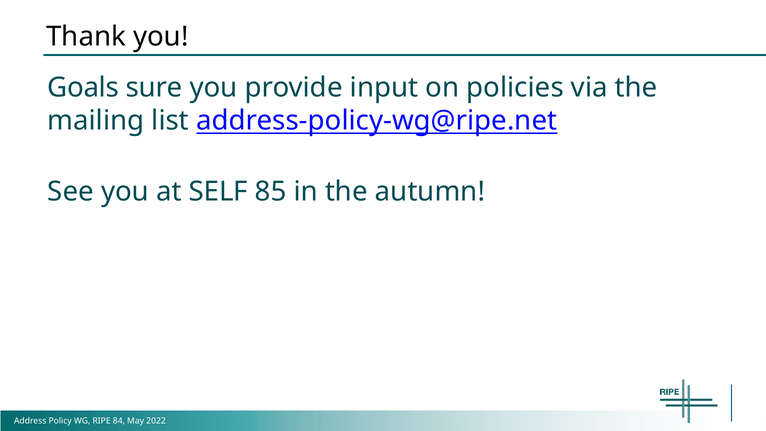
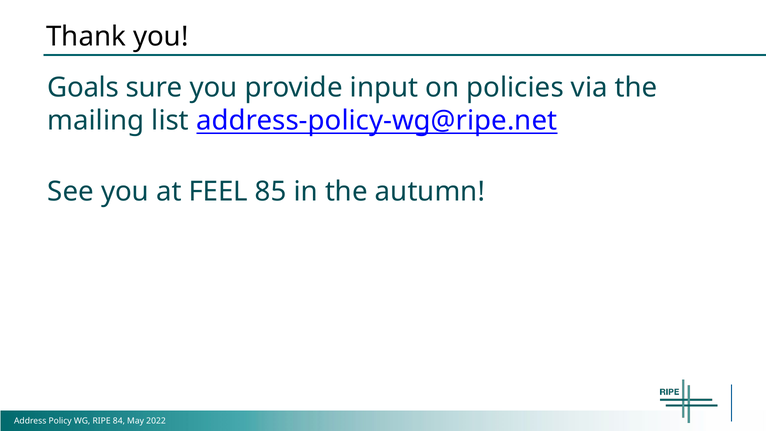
SELF: SELF -> FEEL
